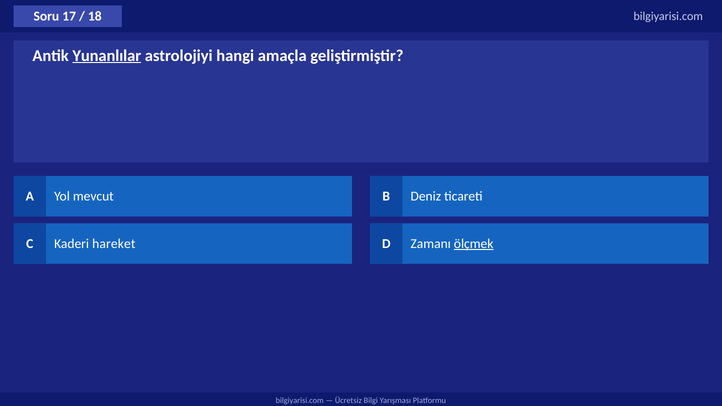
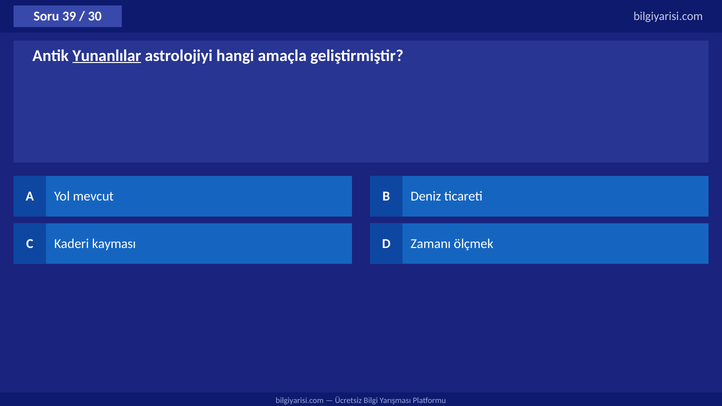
17: 17 -> 39
18: 18 -> 30
hareket: hareket -> kayması
ölçmek underline: present -> none
